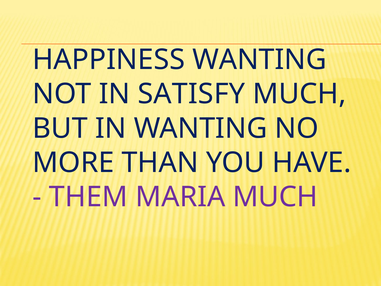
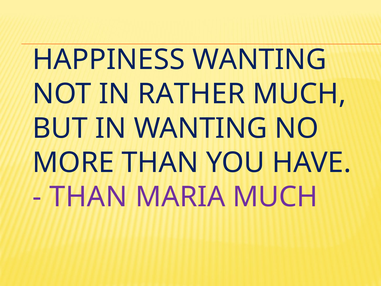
SATISFY: SATISFY -> RATHER
THEM at (88, 197): THEM -> THAN
